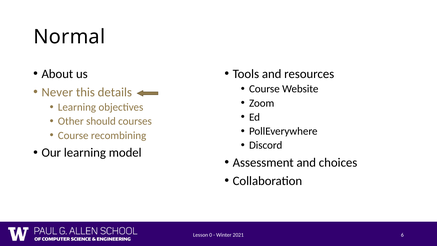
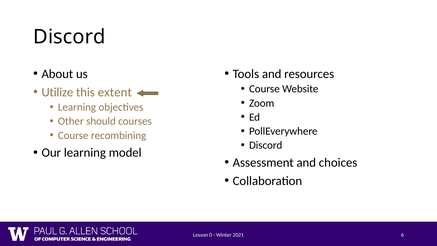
Normal at (69, 37): Normal -> Discord
Never: Never -> Utilize
details: details -> extent
